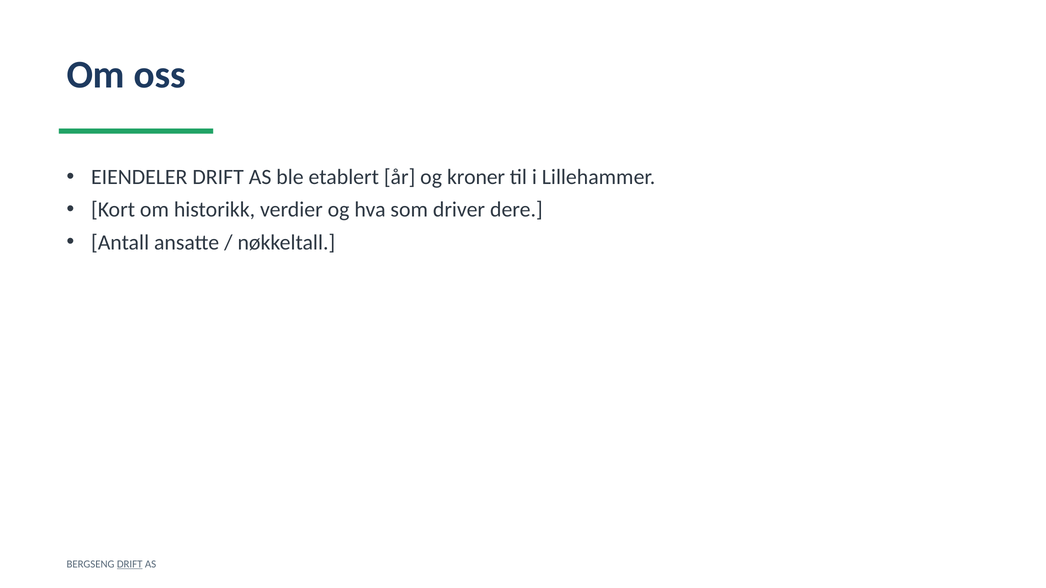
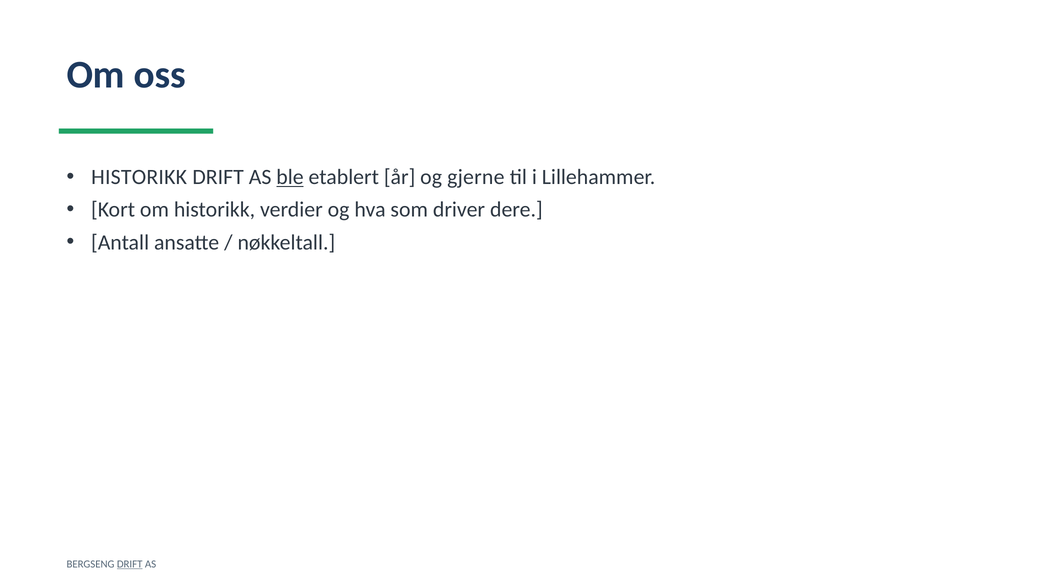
EIENDELER at (139, 177): EIENDELER -> HISTORIKK
ble underline: none -> present
kroner: kroner -> gjerne
